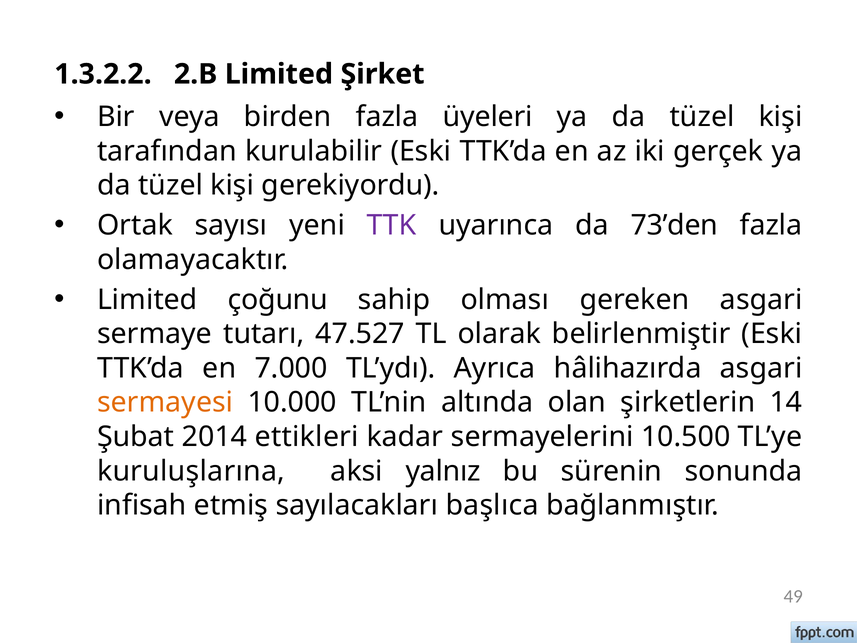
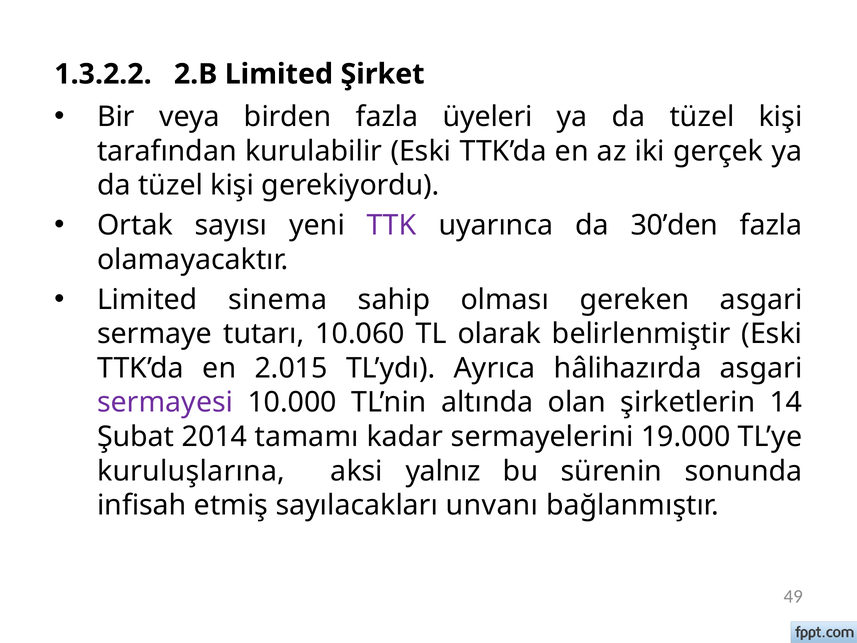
73’den: 73’den -> 30’den
çoğunu: çoğunu -> sinema
47.527: 47.527 -> 10.060
7.000: 7.000 -> 2.015
sermayesi colour: orange -> purple
ettikleri: ettikleri -> tamamı
10.500: 10.500 -> 19.000
başlıca: başlıca -> unvanı
